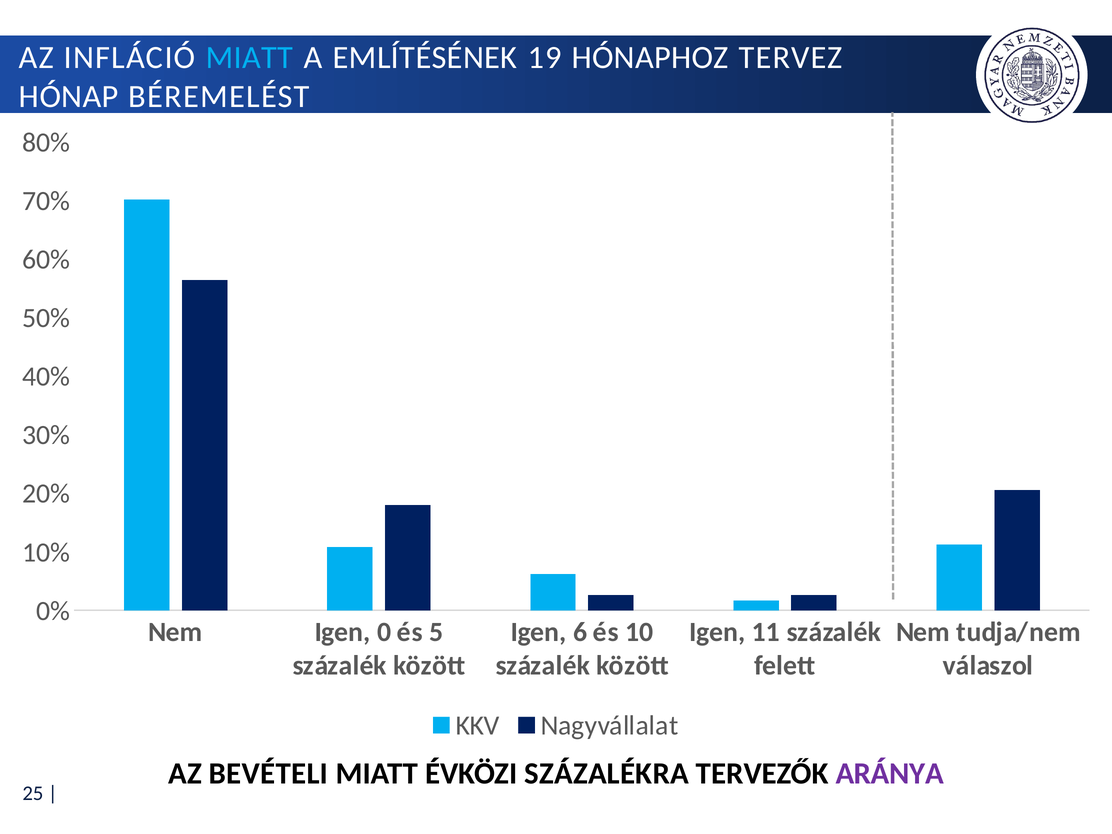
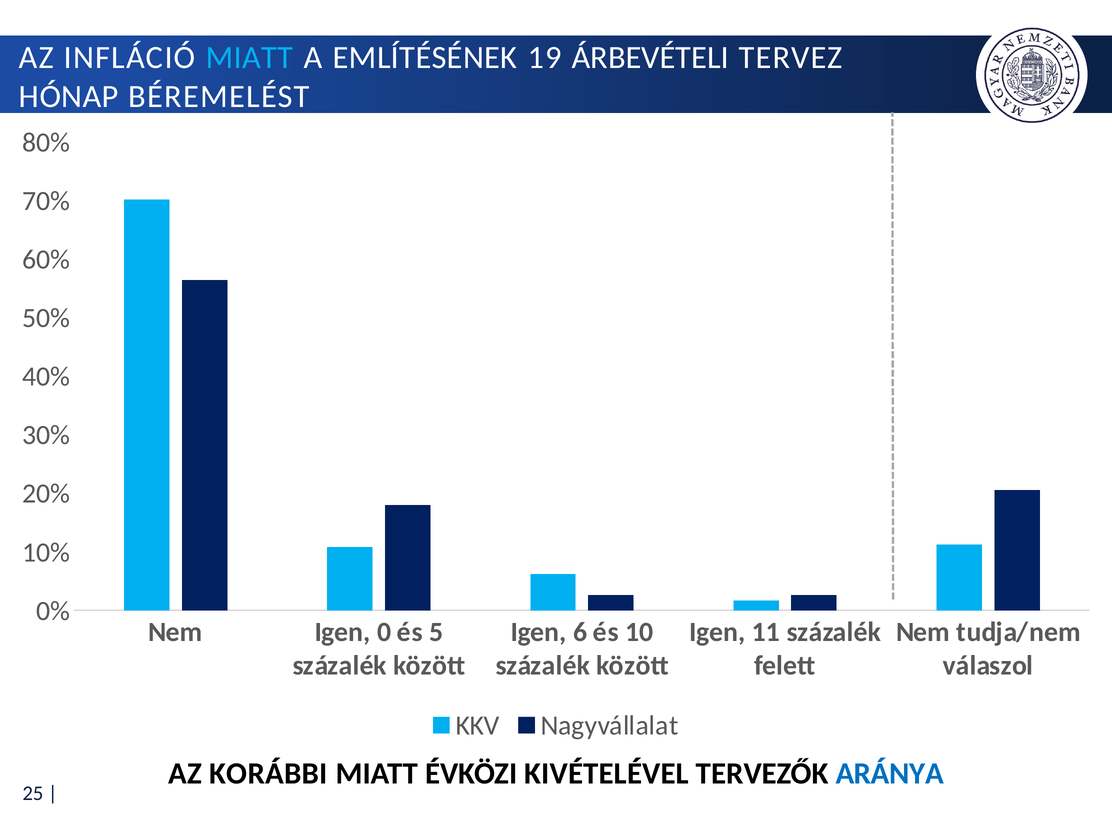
HÓNAPHOZ: HÓNAPHOZ -> ÁRBEVÉTELI
BEVÉTELI: BEVÉTELI -> KORÁBBI
SZÁZALÉKRA: SZÁZALÉKRA -> KIVÉTELÉVEL
ARÁNYA colour: purple -> blue
